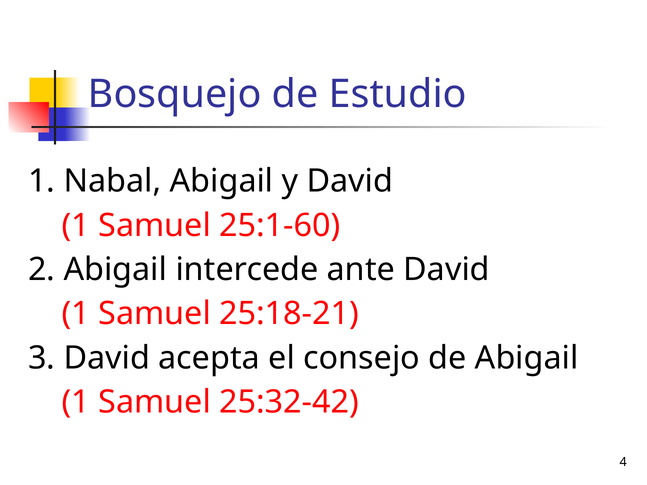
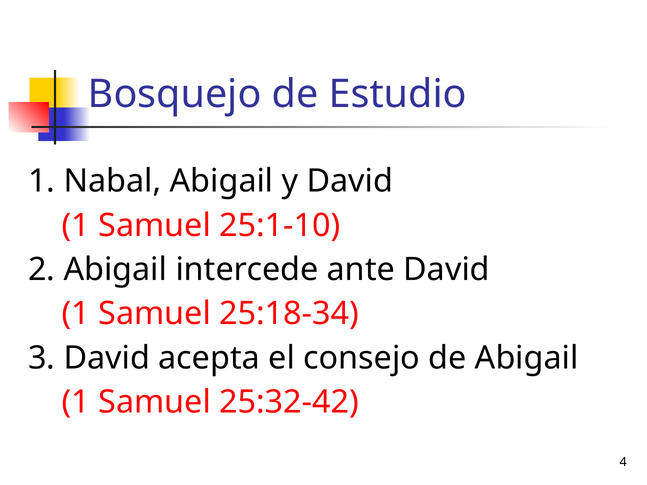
25:1-60: 25:1-60 -> 25:1-10
25:18-21: 25:18-21 -> 25:18-34
